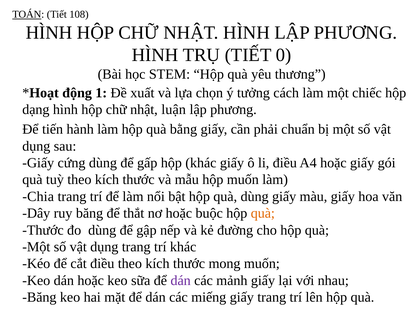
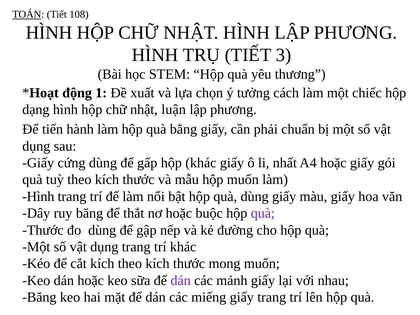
0: 0 -> 3
li điều: điều -> nhất
Chia at (38, 196): Chia -> Hình
quà at (263, 213) colour: orange -> purple
cắt điều: điều -> kích
